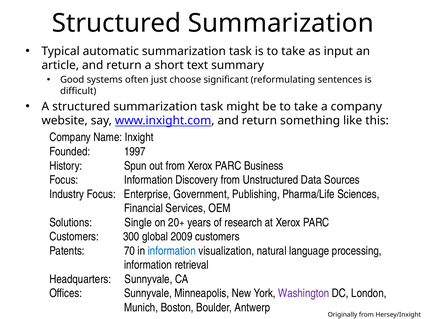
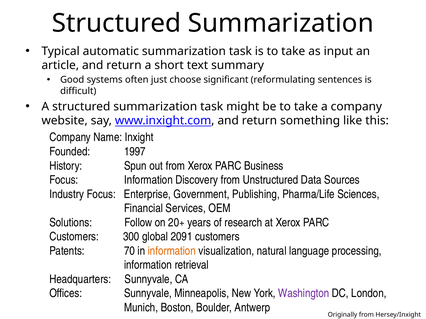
Single: Single -> Follow
2009: 2009 -> 2091
information at (172, 251) colour: blue -> orange
